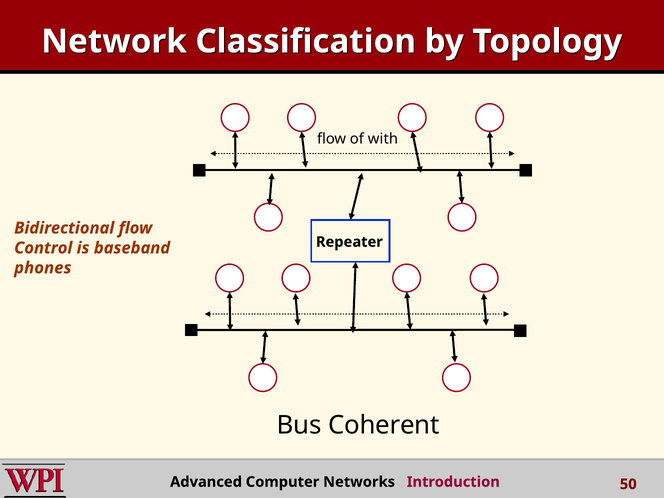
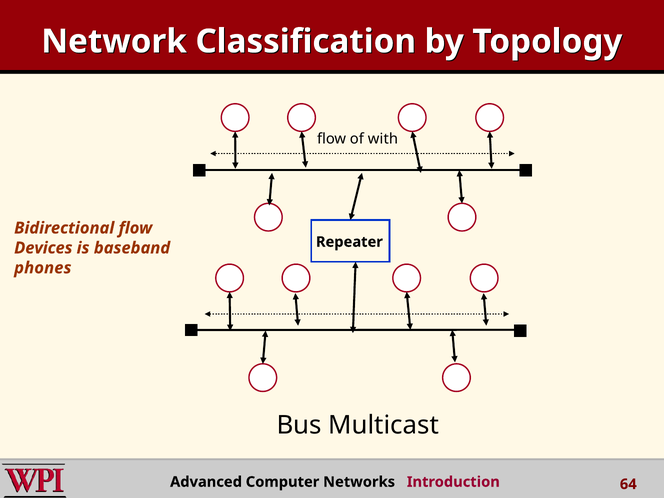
Control: Control -> Devices
Coherent: Coherent -> Multicast
50: 50 -> 64
